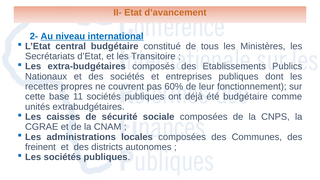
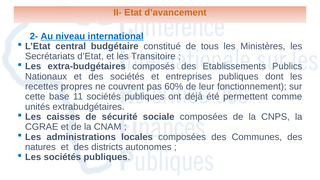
été budgétaire: budgétaire -> permettent
freinent: freinent -> natures
